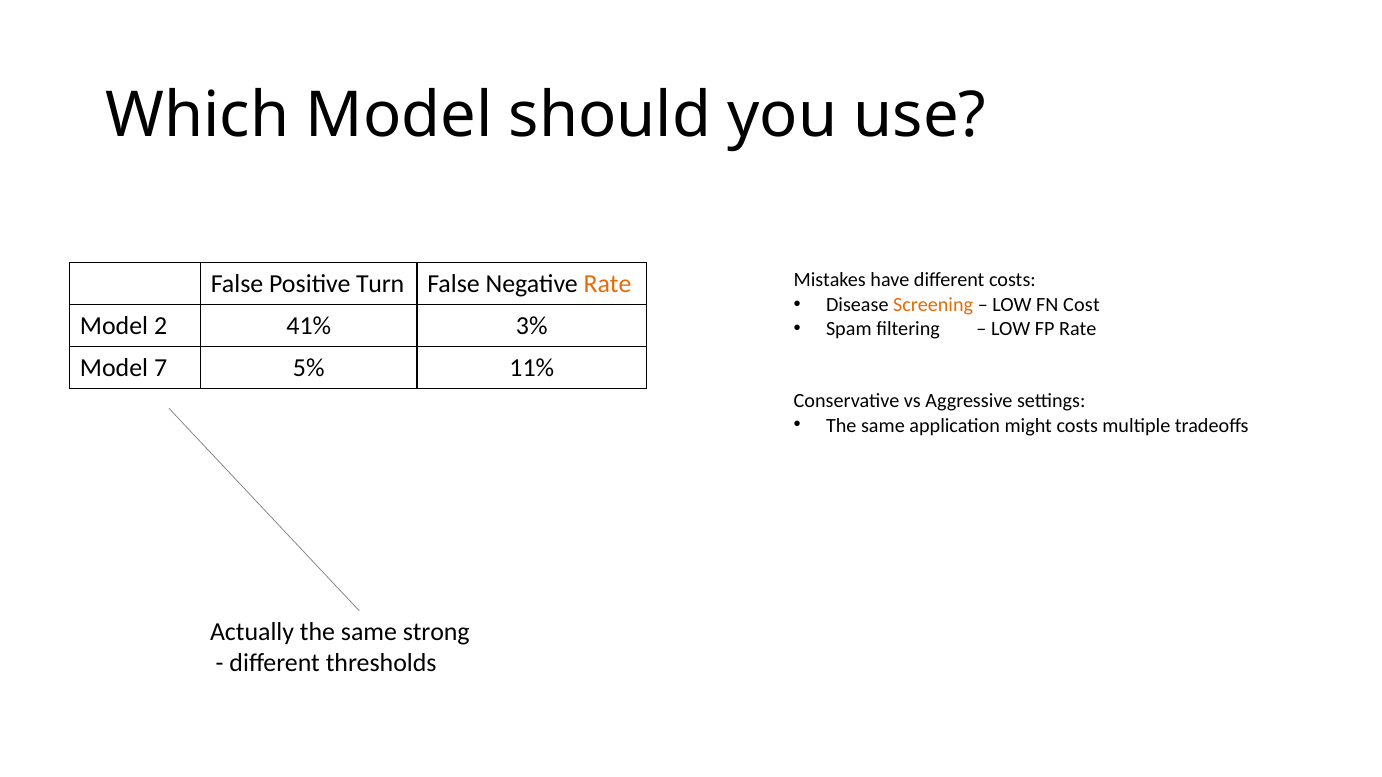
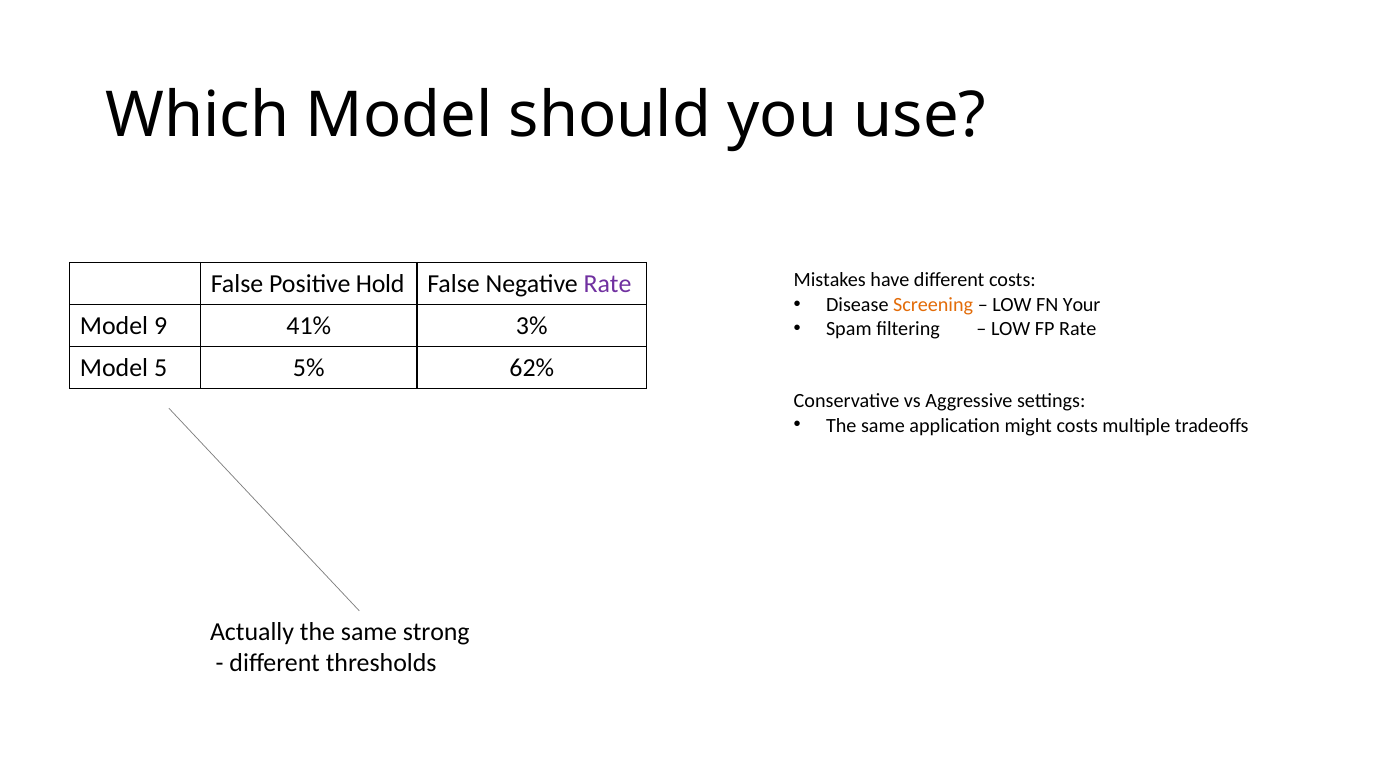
Turn: Turn -> Hold
Rate at (608, 284) colour: orange -> purple
Cost: Cost -> Your
2: 2 -> 9
7: 7 -> 5
11%: 11% -> 62%
